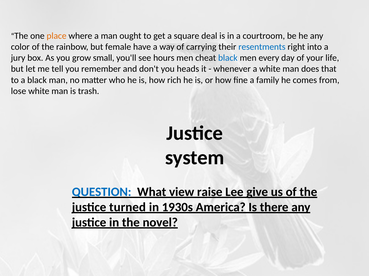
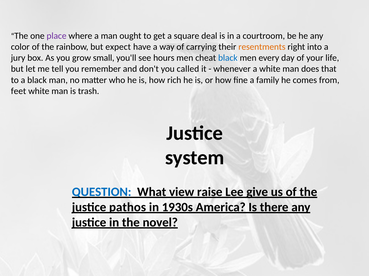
place colour: orange -> purple
female: female -> expect
resentments colour: blue -> orange
heads: heads -> called
lose: lose -> feet
turned: turned -> pathos
